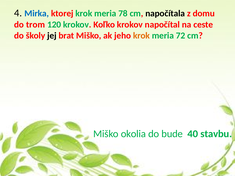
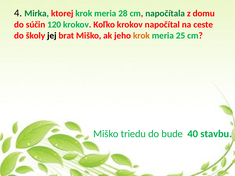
Mirka colour: blue -> green
78: 78 -> 28
napočítala colour: black -> green
trom: trom -> súčin
72: 72 -> 25
okolia: okolia -> triedu
